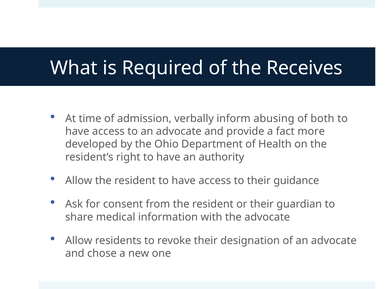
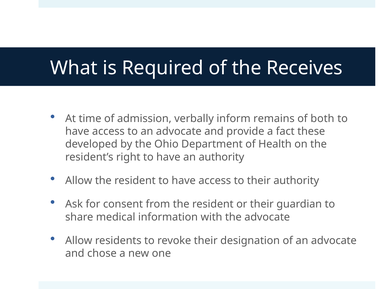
abusing: abusing -> remains
more: more -> these
their guidance: guidance -> authority
